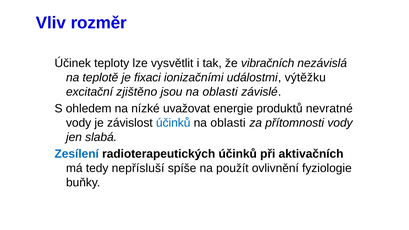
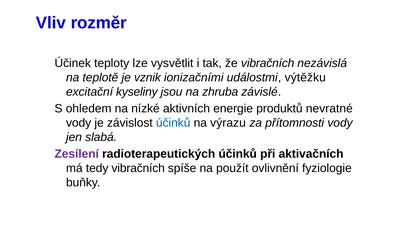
fixaci: fixaci -> vznik
zjištěno: zjištěno -> kyseliny
jsou na oblasti: oblasti -> zhruba
uvažovat: uvažovat -> aktivních
oblasti at (228, 123): oblasti -> výrazu
Zesílení colour: blue -> purple
tedy nepřísluší: nepřísluší -> vibračních
